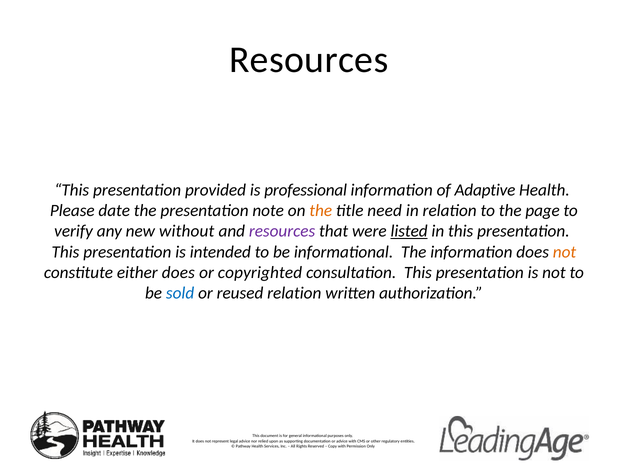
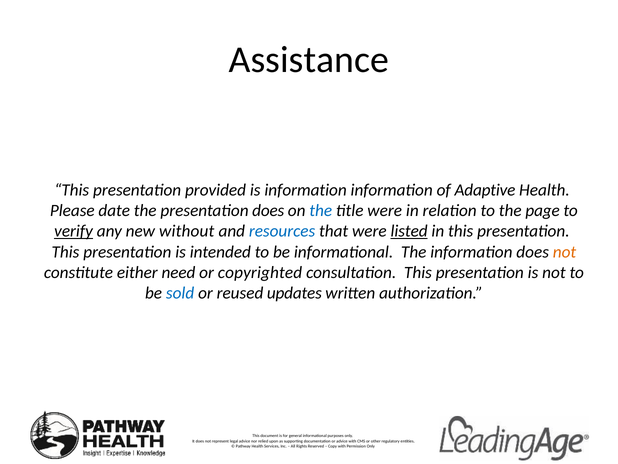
Resources at (309, 60): Resources -> Assistance
is professional: professional -> information
presentation note: note -> does
the at (321, 210) colour: orange -> blue
title need: need -> were
verify underline: none -> present
resources at (282, 231) colour: purple -> blue
either does: does -> need
reused relation: relation -> updates
